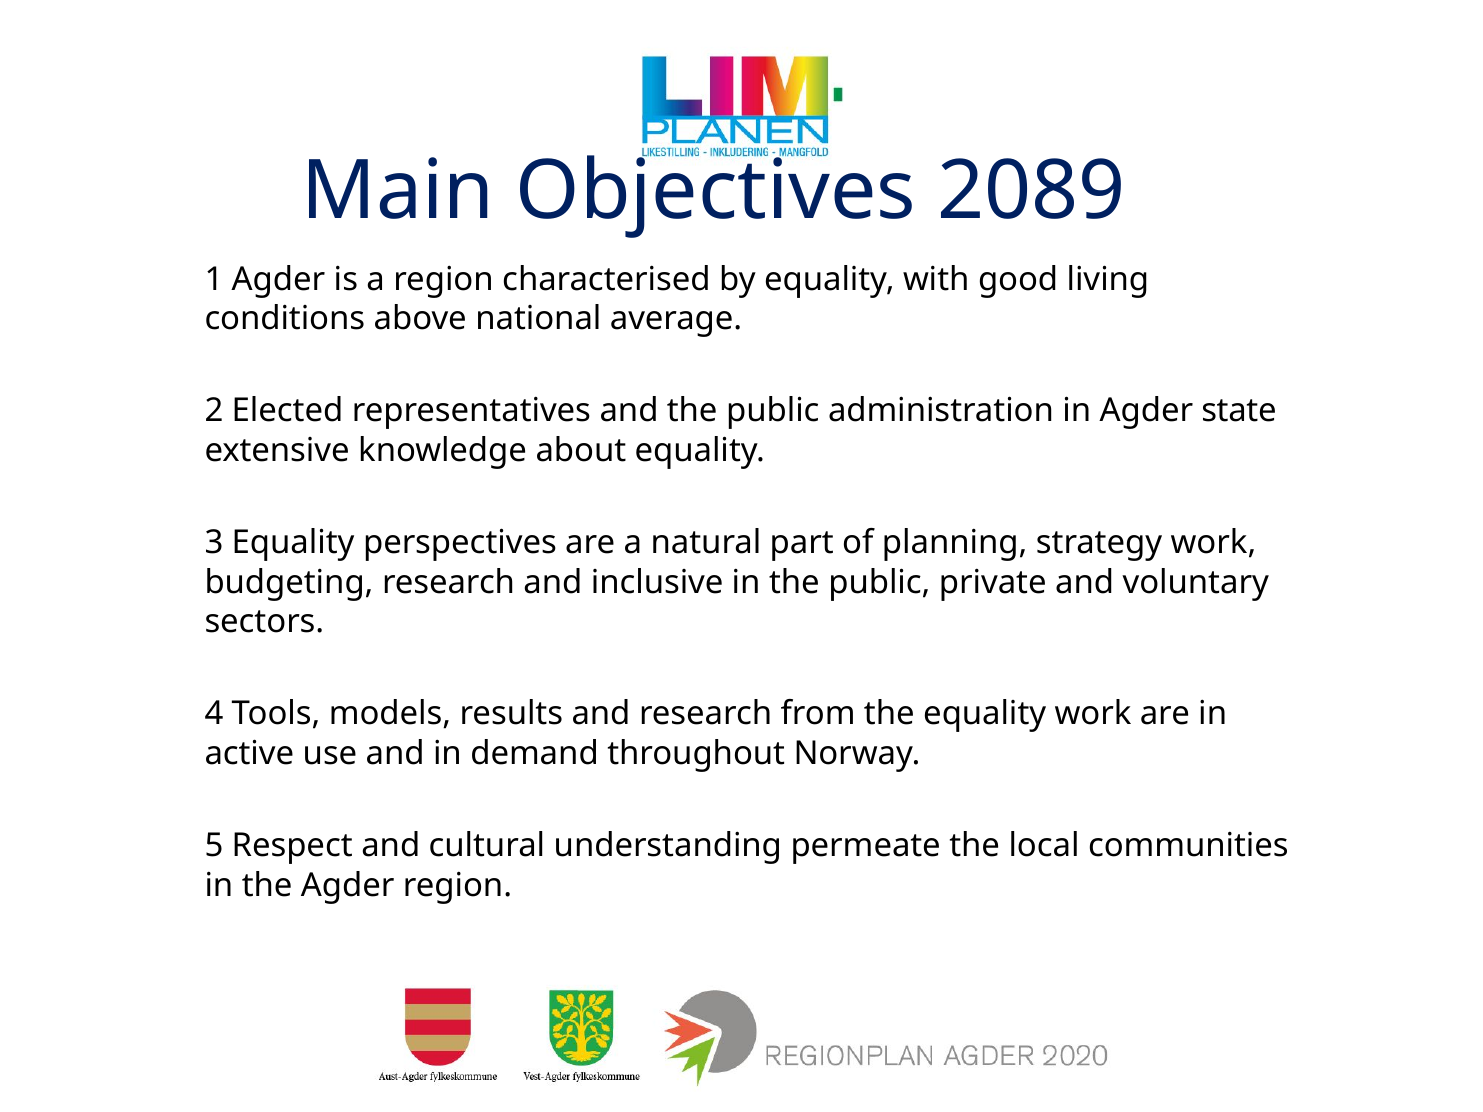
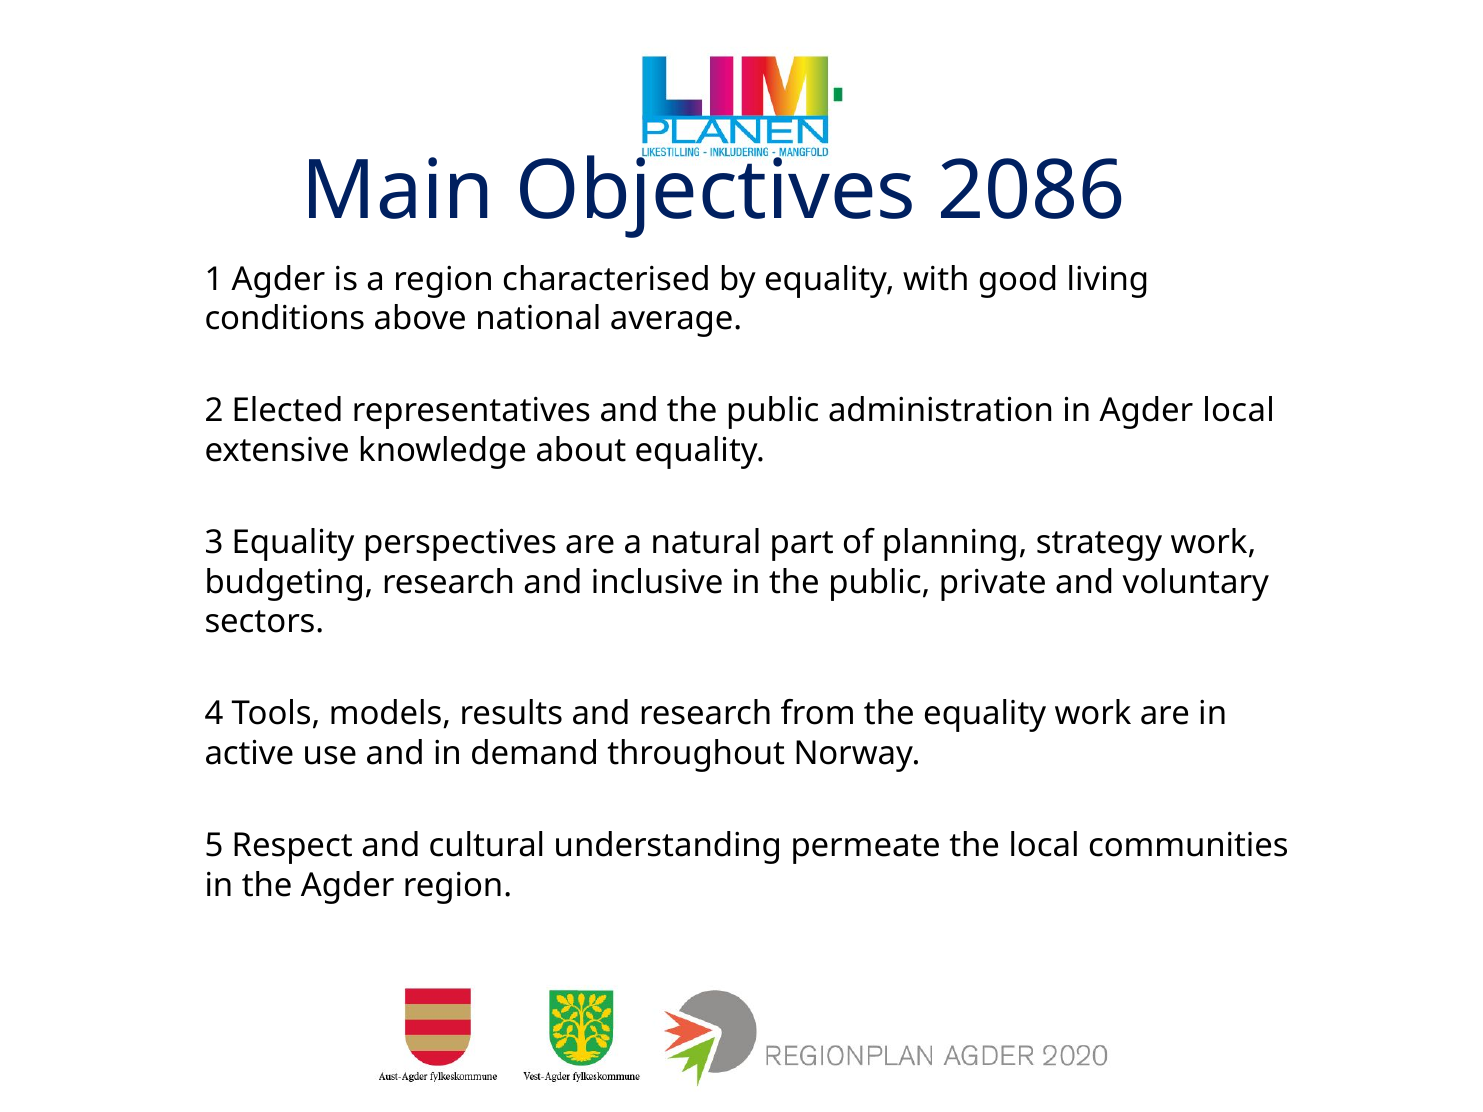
2089: 2089 -> 2086
Agder state: state -> local
